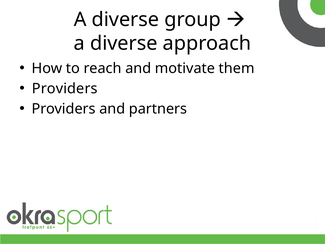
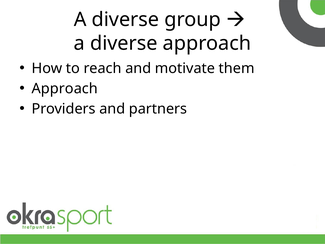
Providers at (65, 88): Providers -> Approach
